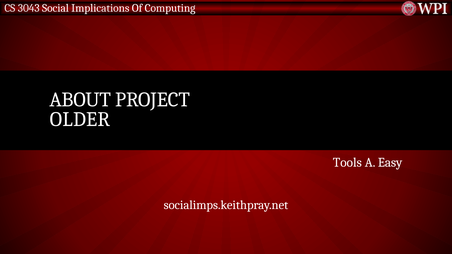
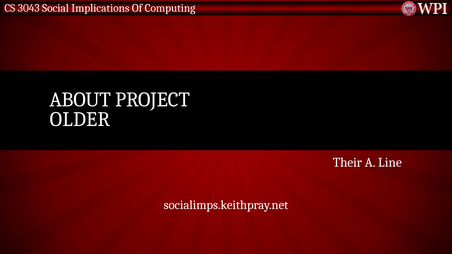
Tools: Tools -> Their
Easy: Easy -> Line
